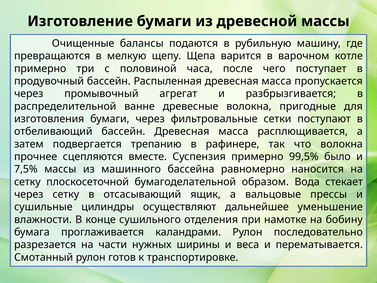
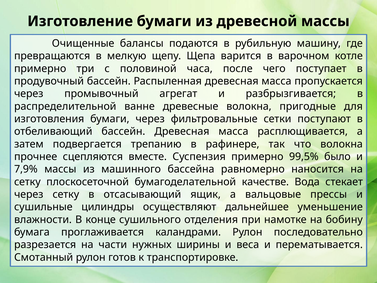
7,5%: 7,5% -> 7,9%
образом: образом -> качестве
